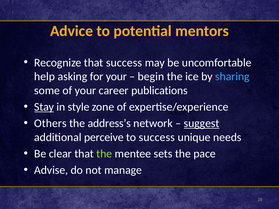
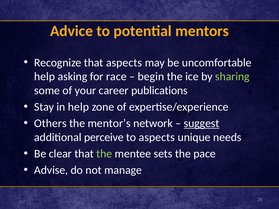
that success: success -> aspects
for your: your -> race
sharing colour: light blue -> light green
Stay underline: present -> none
in style: style -> help
address’s: address’s -> mentor’s
to success: success -> aspects
